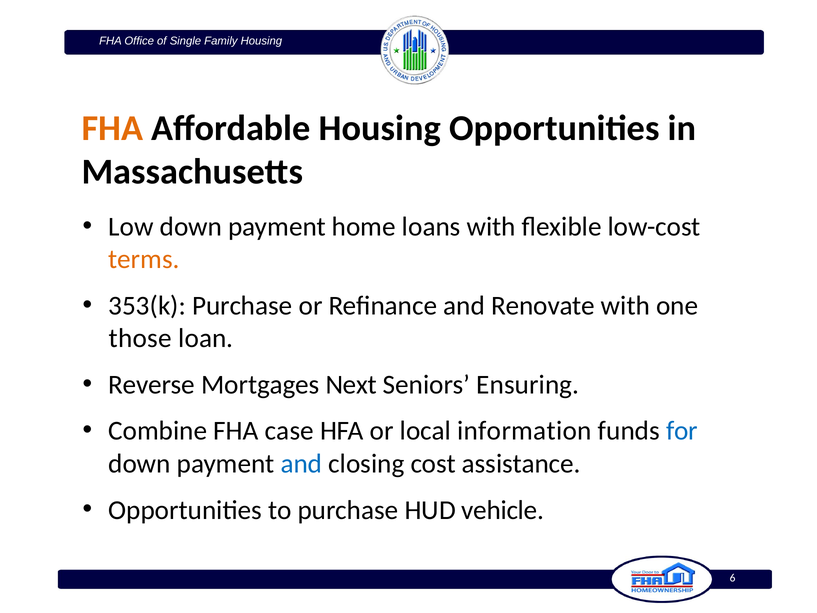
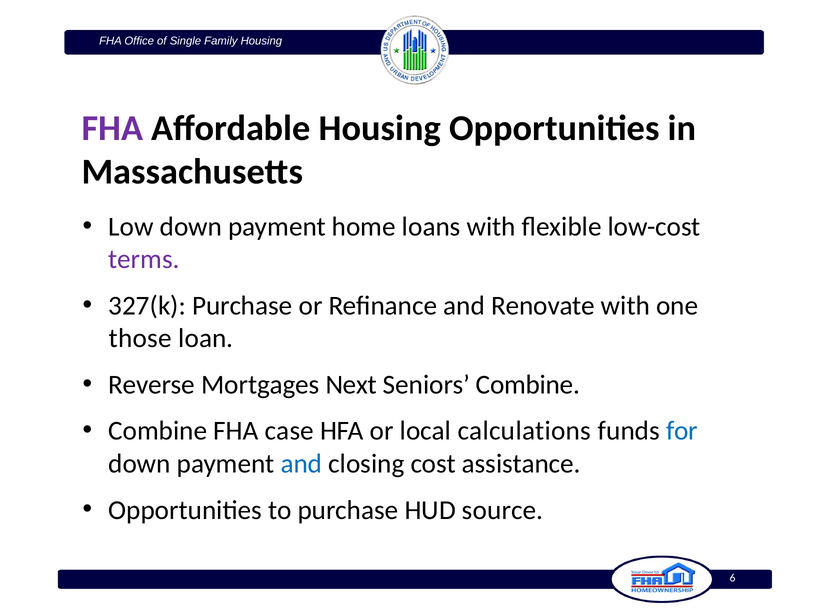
FHA at (112, 128) colour: orange -> purple
terms colour: orange -> purple
353(k: 353(k -> 327(k
Seniors Ensuring: Ensuring -> Combine
information: information -> calculations
vehicle: vehicle -> source
